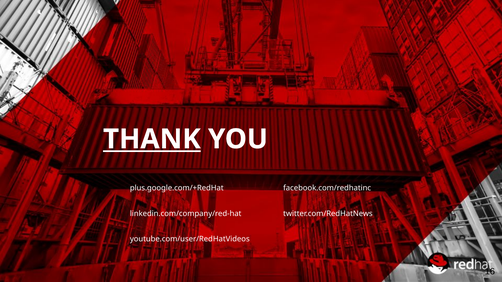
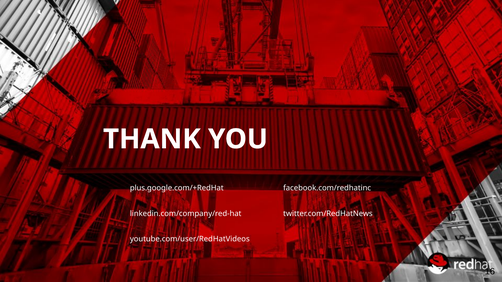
THANK underline: present -> none
